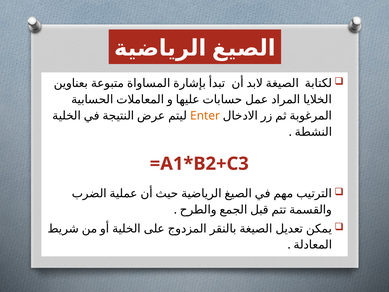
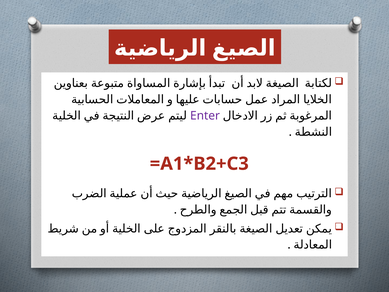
Enter colour: orange -> purple
